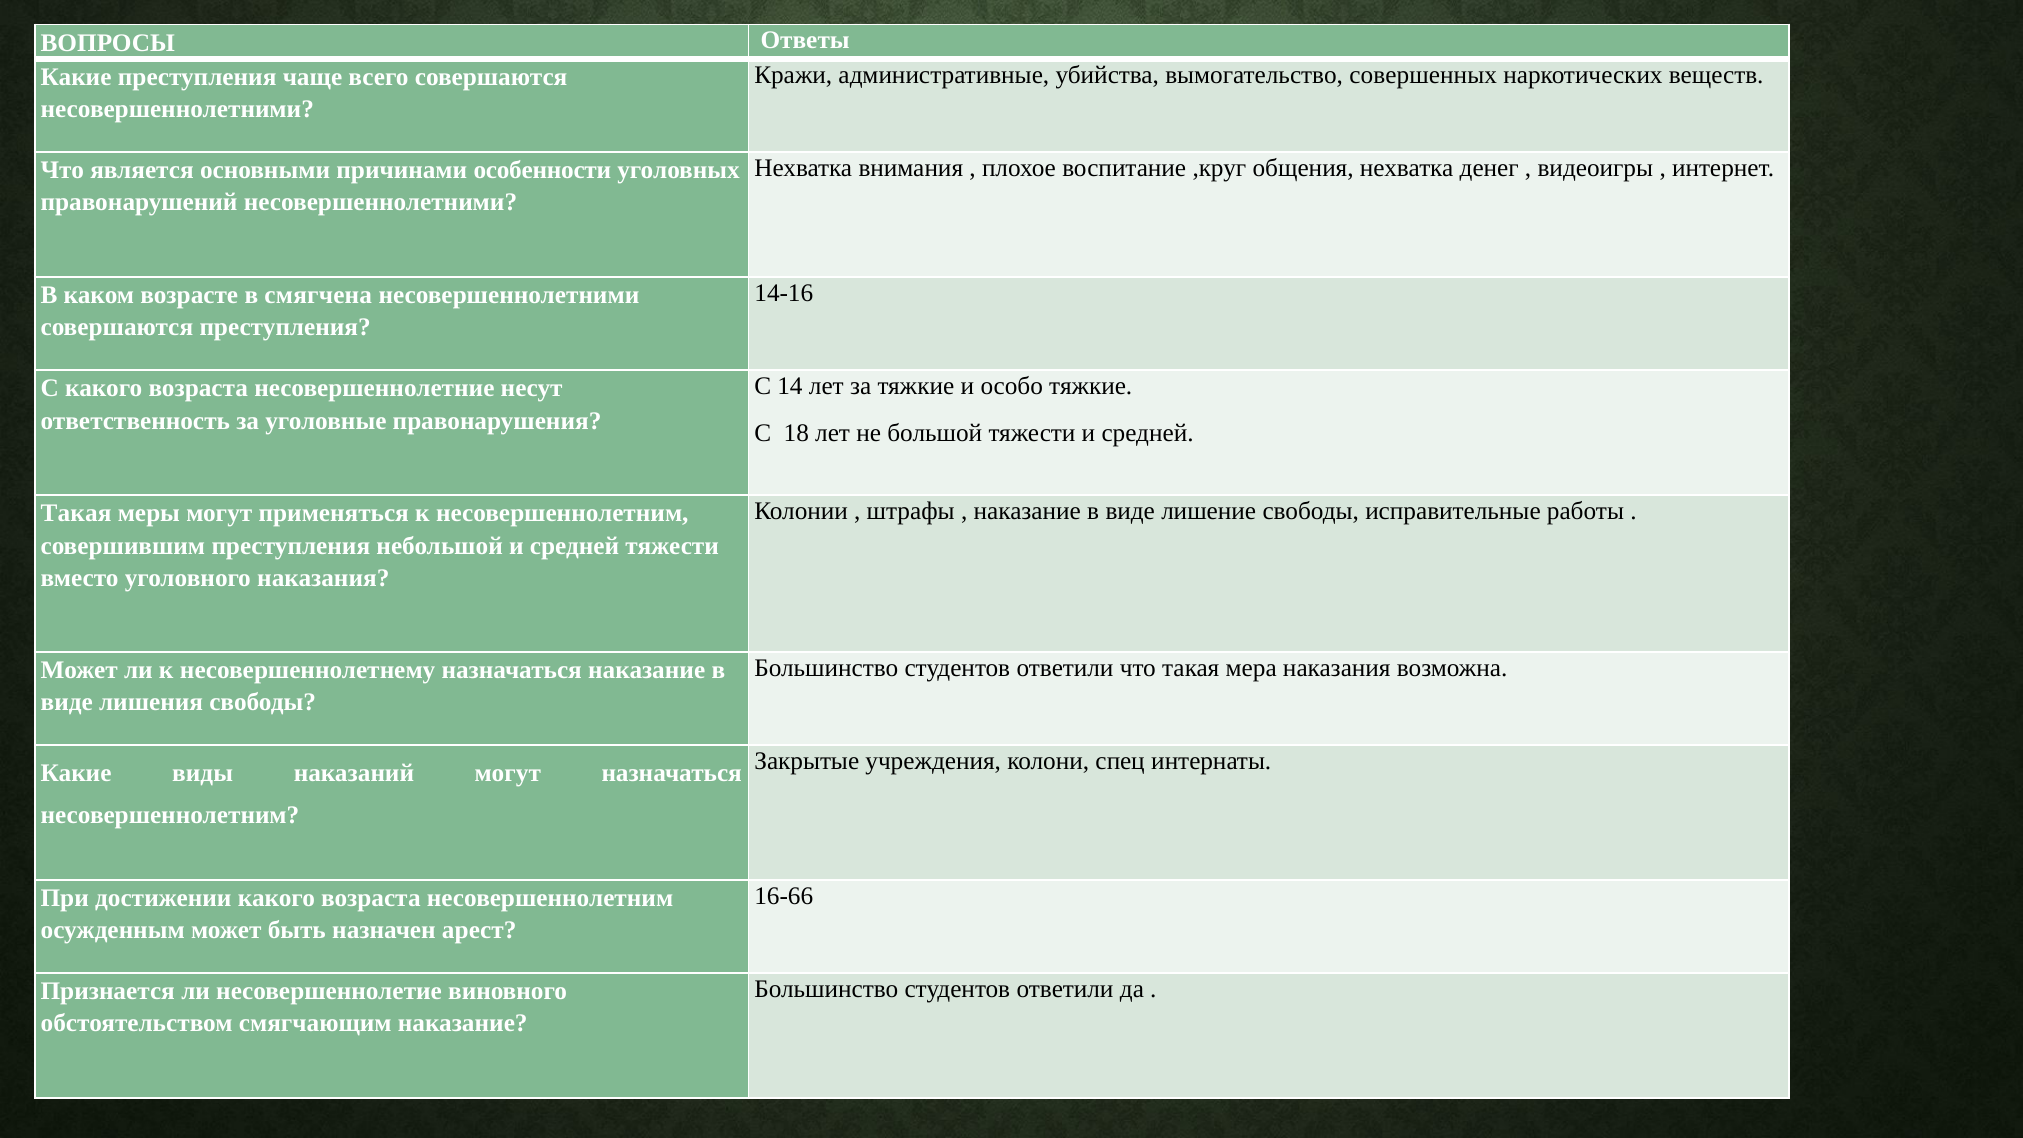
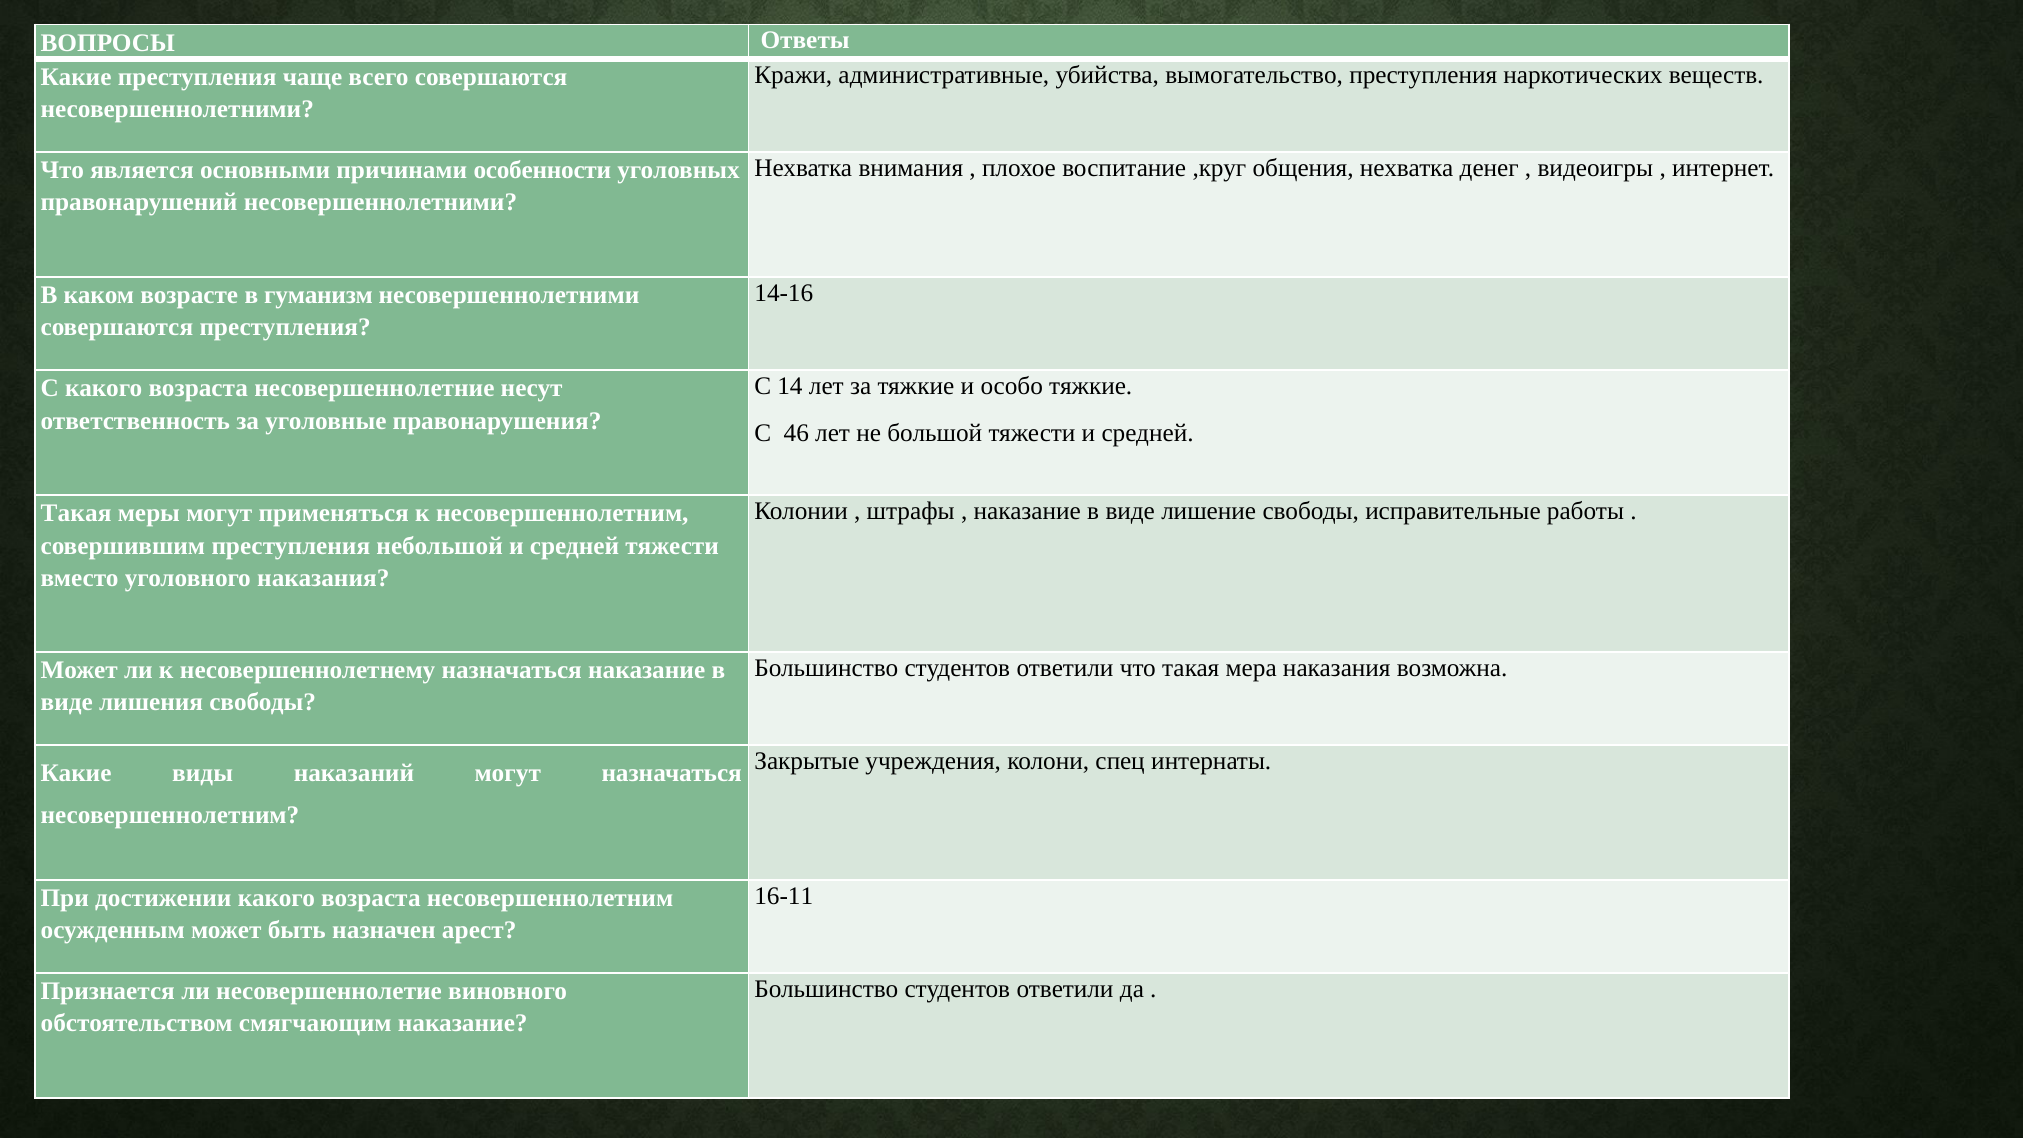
вымогательство совершенных: совершенных -> преступления
смягчена: смягчена -> гуманизм
18: 18 -> 46
16-66: 16-66 -> 16-11
